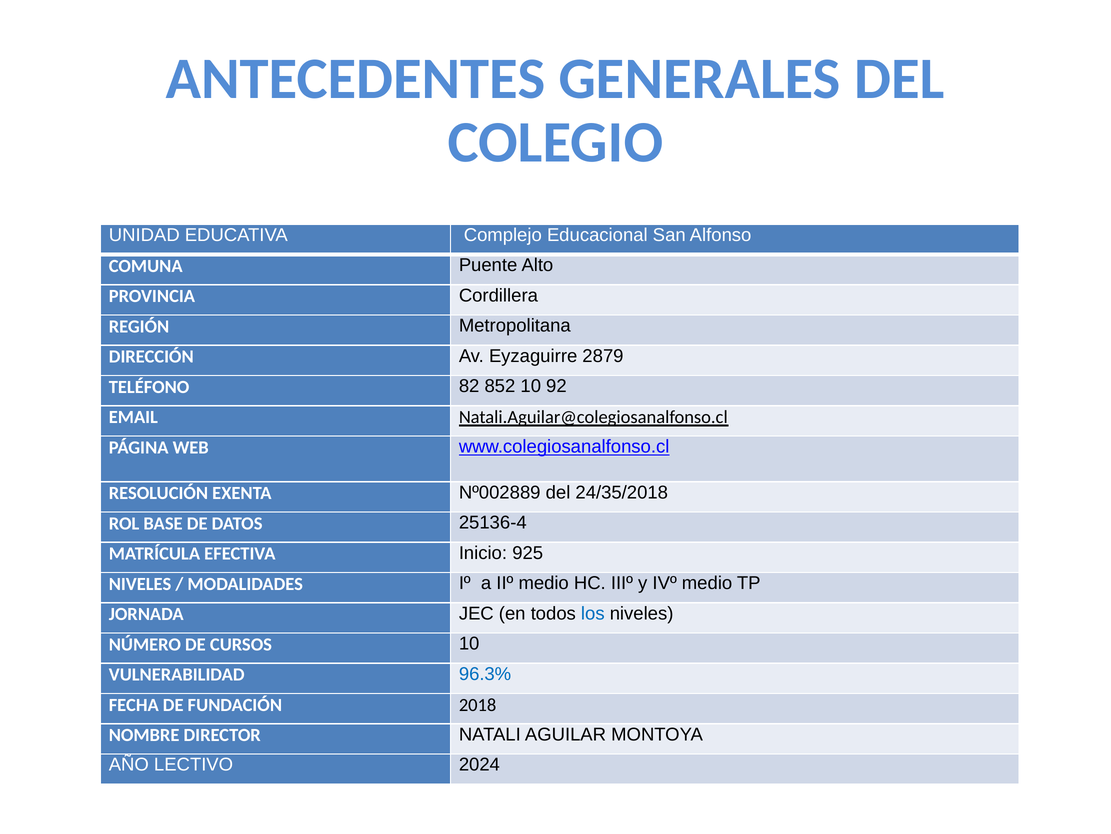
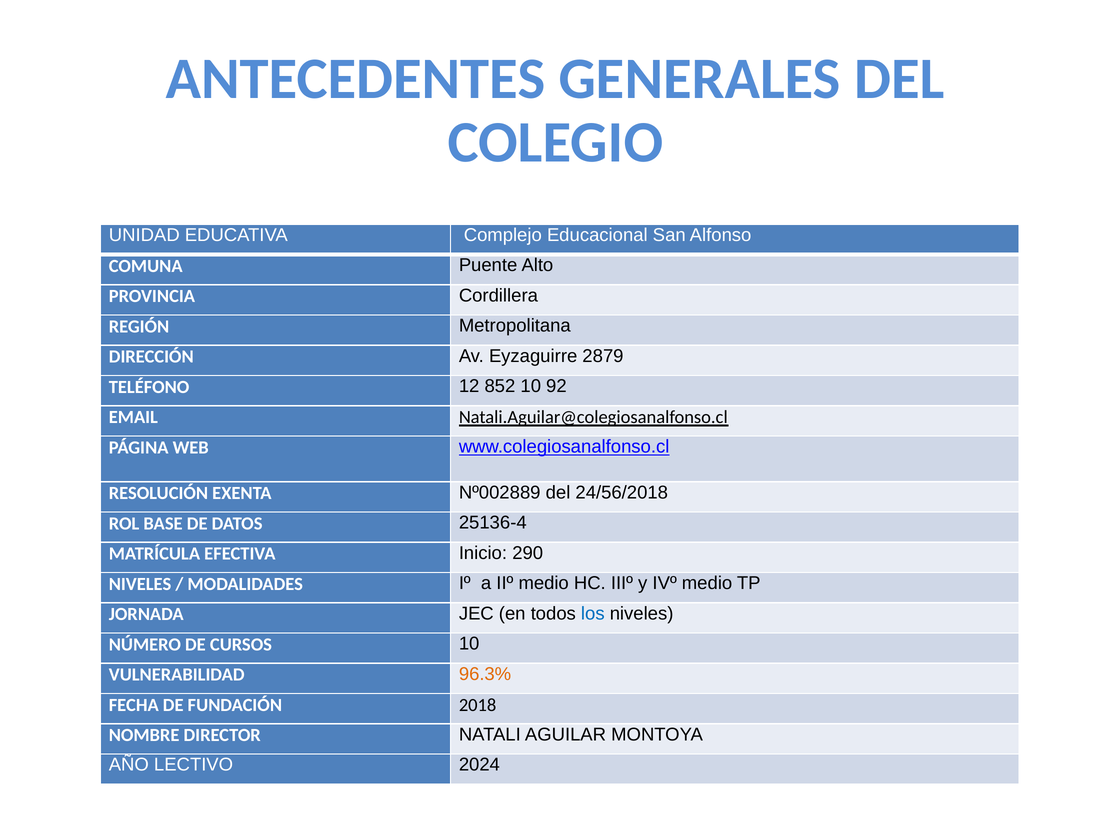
82: 82 -> 12
24/35/2018: 24/35/2018 -> 24/56/2018
925: 925 -> 290
96.3% colour: blue -> orange
